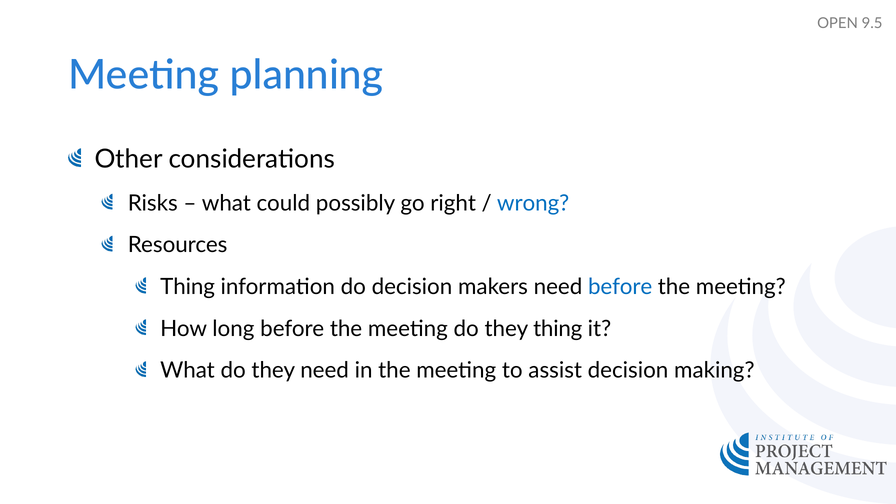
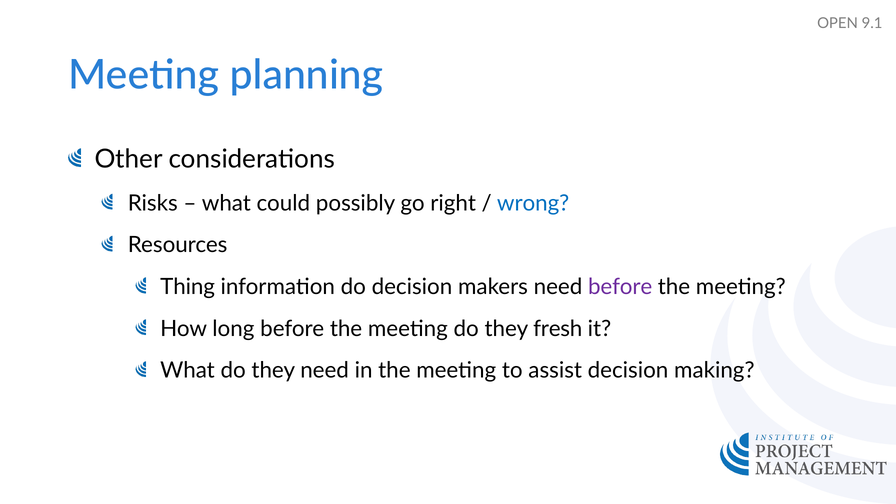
9.5: 9.5 -> 9.1
before at (620, 287) colour: blue -> purple
they thing: thing -> fresh
